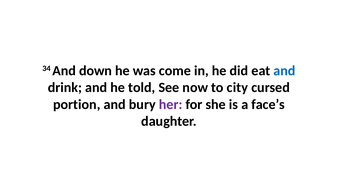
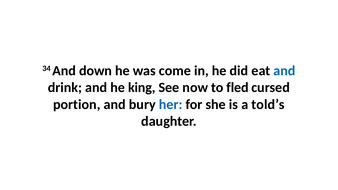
told: told -> king
city: city -> fled
her colour: purple -> blue
face’s: face’s -> told’s
